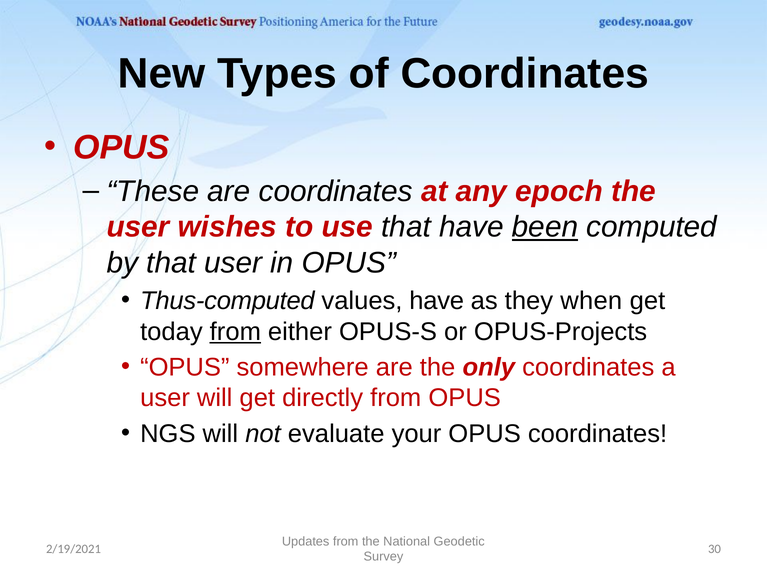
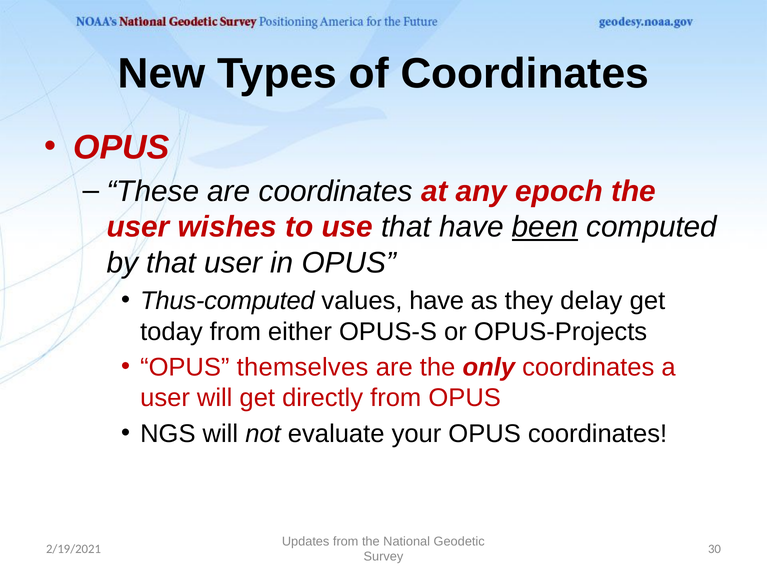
when: when -> delay
from at (235, 332) underline: present -> none
somewhere: somewhere -> themselves
